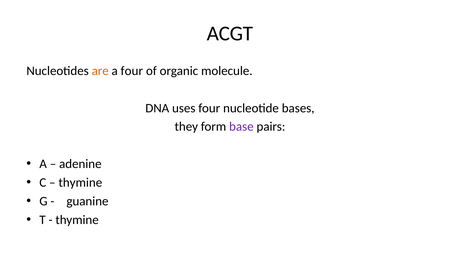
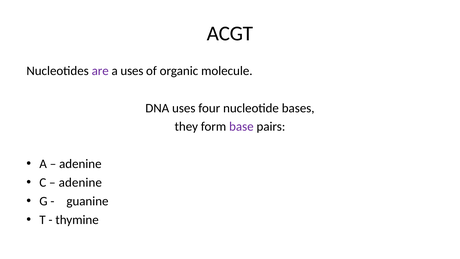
are colour: orange -> purple
a four: four -> uses
thymine at (80, 182): thymine -> adenine
